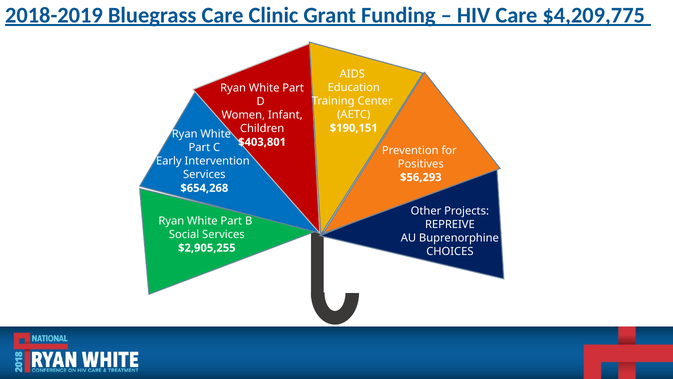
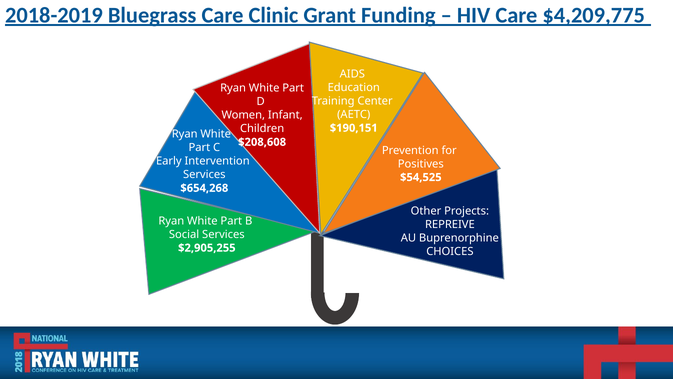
$403,801: $403,801 -> $208,608
$56,293: $56,293 -> $54,525
